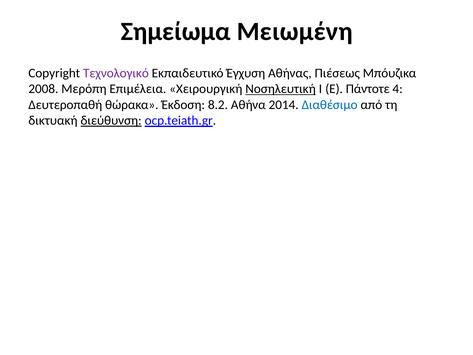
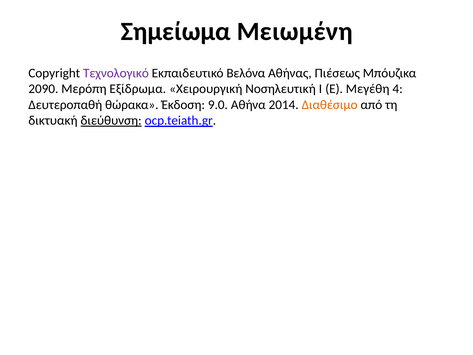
Έγχυση: Έγχυση -> Βελόνα
2008: 2008 -> 2090
Επιμέλεια: Επιμέλεια -> Εξίδρωμα
Νοσηλευτική underline: present -> none
Πάντοτε: Πάντοτε -> Μεγέθη
8.2: 8.2 -> 9.0
Διαθέσιμο colour: blue -> orange
